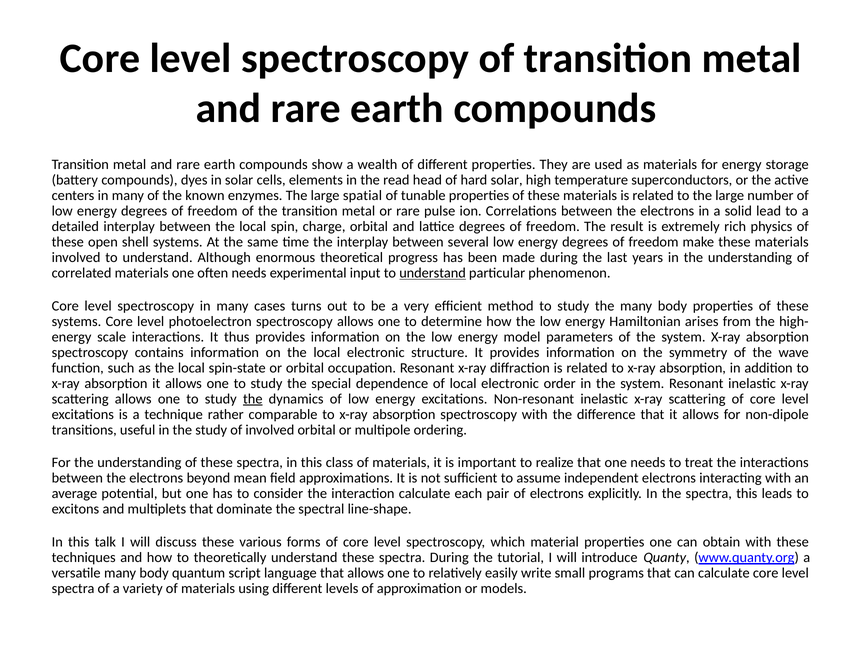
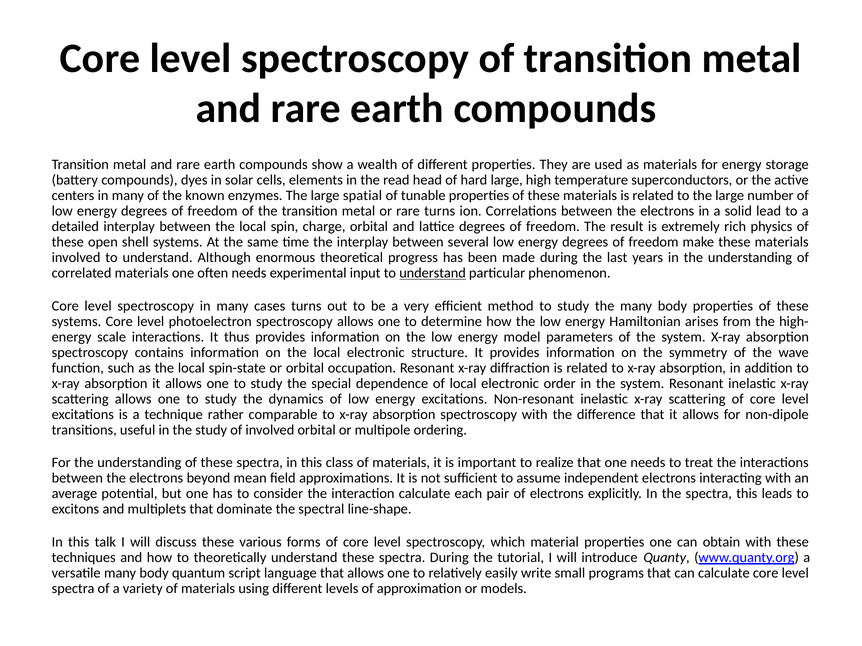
hard solar: solar -> large
rare pulse: pulse -> turns
the at (253, 399) underline: present -> none
